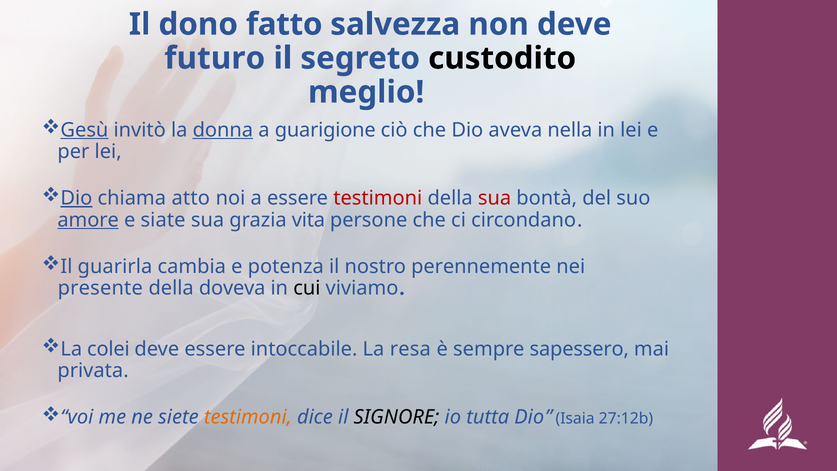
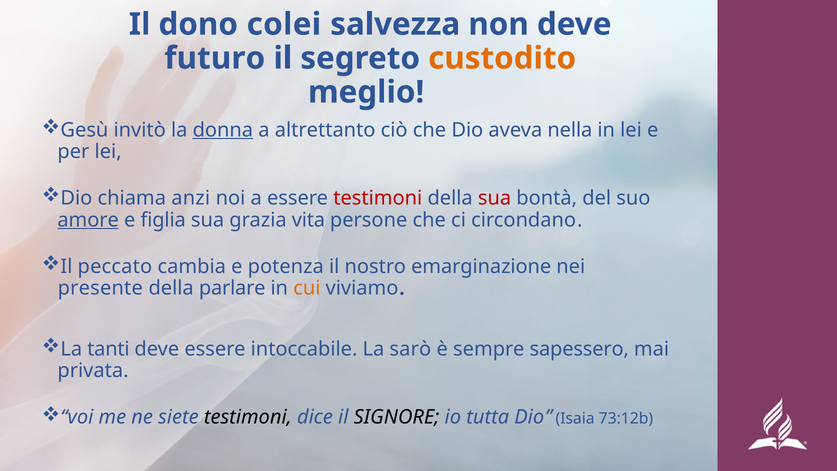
fatto: fatto -> colei
custodito colour: black -> orange
Gesù underline: present -> none
guarigione: guarigione -> altrettanto
Dio at (76, 198) underline: present -> none
atto: atto -> anzi
siate: siate -> figlia
guarirla: guarirla -> peccato
perennemente: perennemente -> emarginazione
doveva: doveva -> parlare
cui colour: black -> orange
colei: colei -> tanti
resa: resa -> sarò
testimoni at (248, 417) colour: orange -> black
27:12b: 27:12b -> 73:12b
